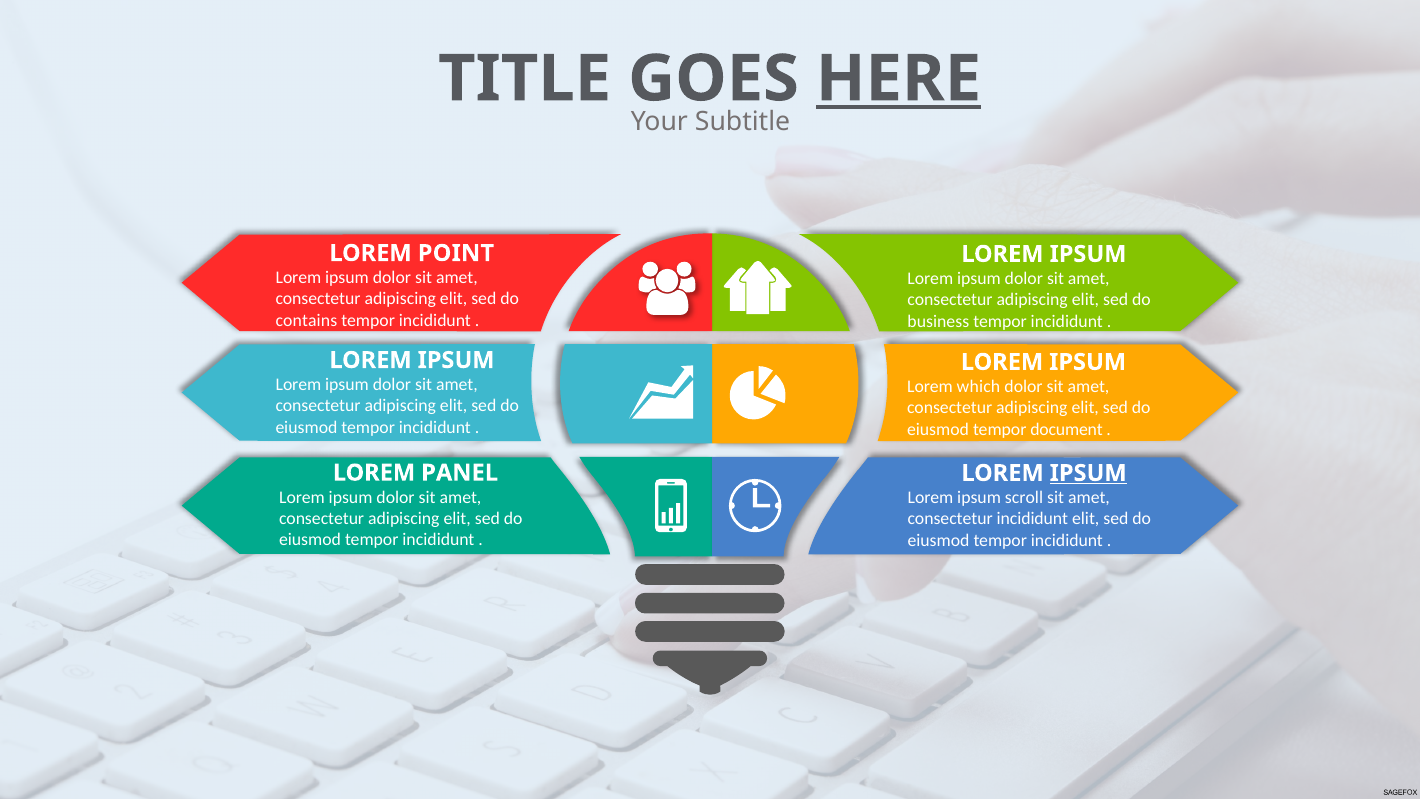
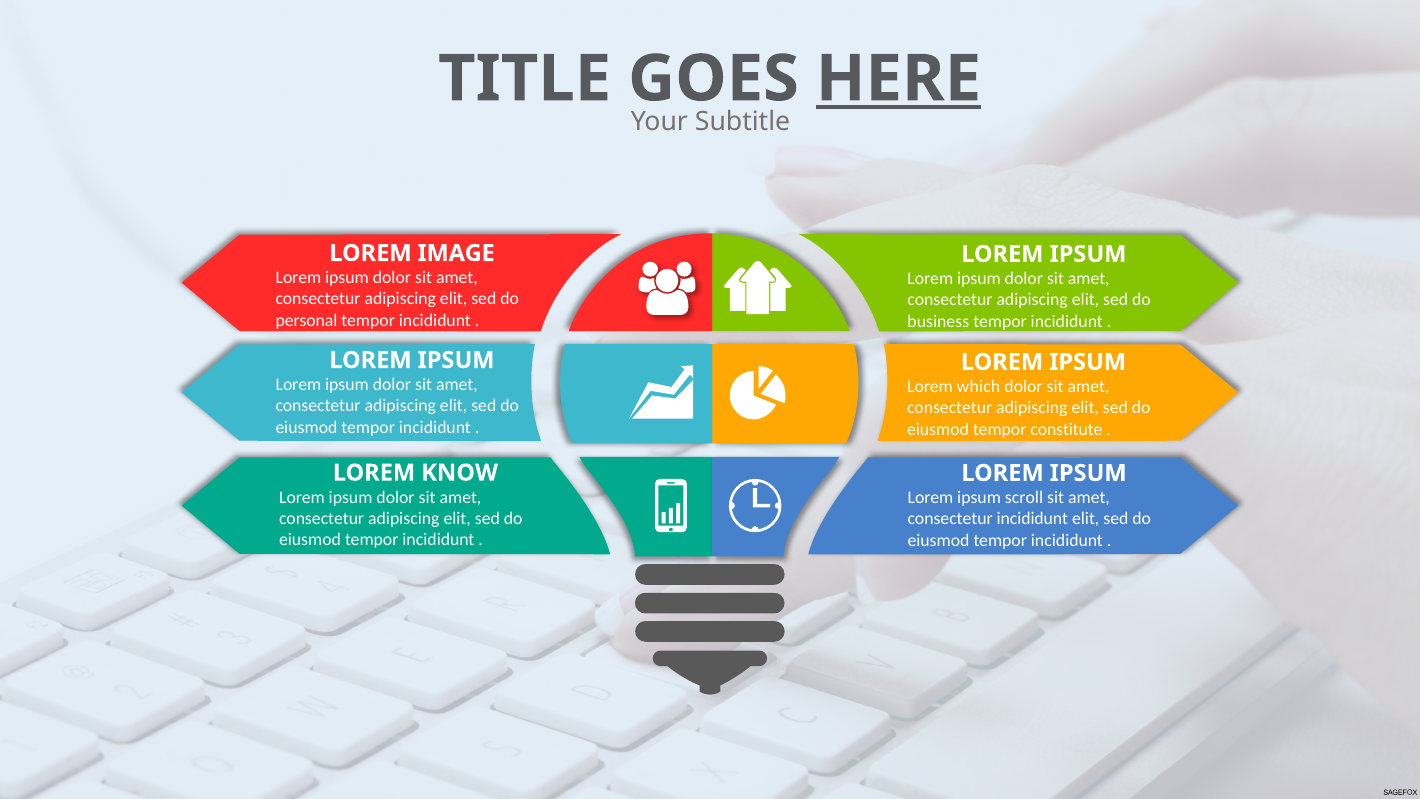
POINT: POINT -> IMAGE
contains: contains -> personal
document: document -> constitute
PANEL: PANEL -> KNOW
IPSUM at (1088, 473) underline: present -> none
